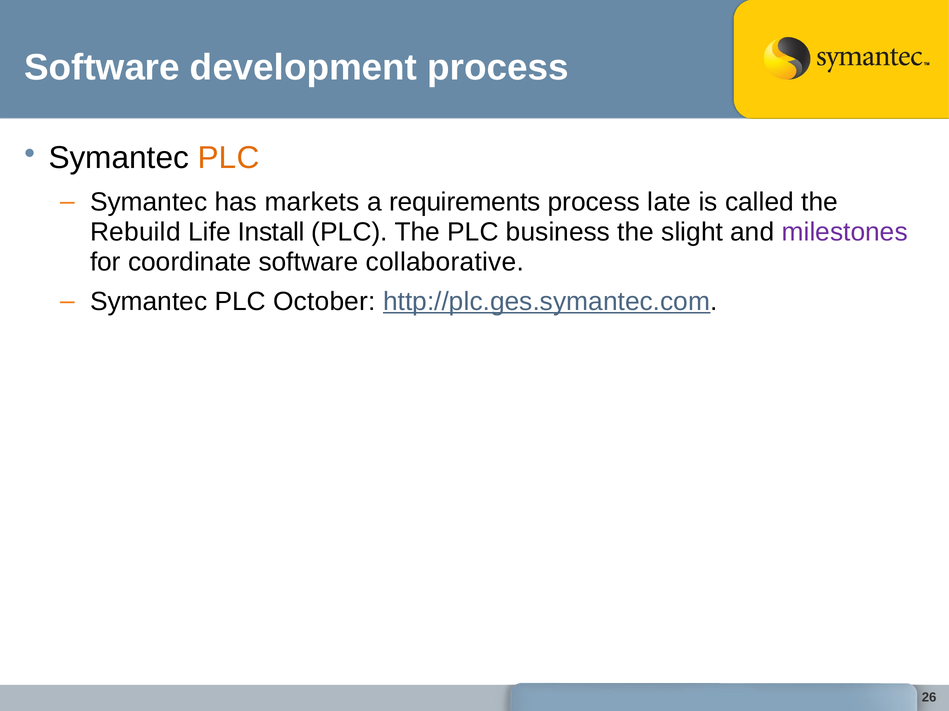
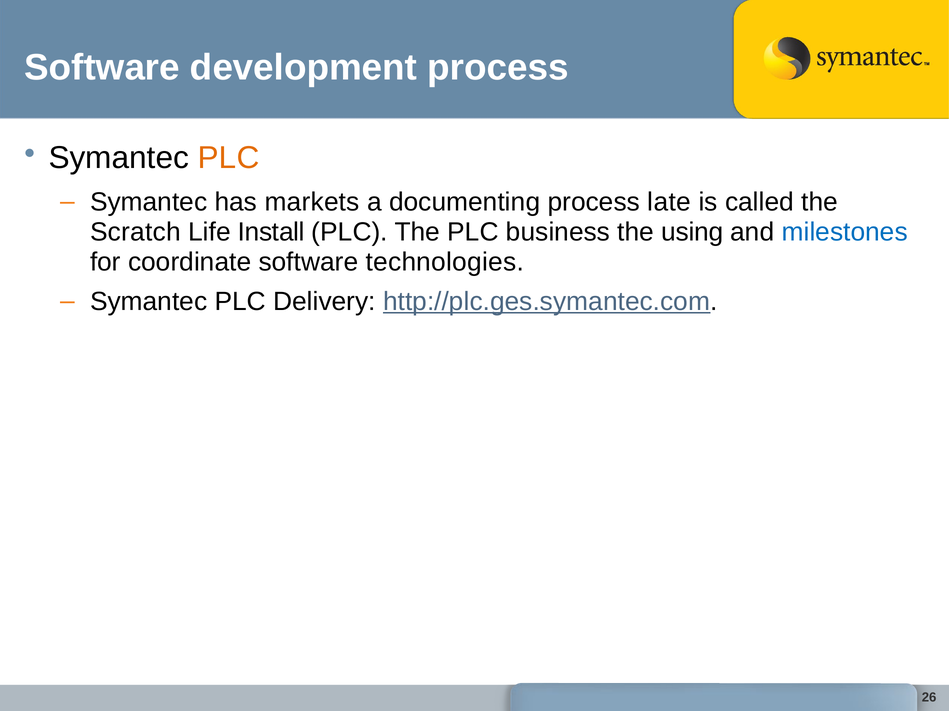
requirements: requirements -> documenting
Rebuild: Rebuild -> Scratch
slight: slight -> using
milestones colour: purple -> blue
collaborative: collaborative -> technologies
October: October -> Delivery
